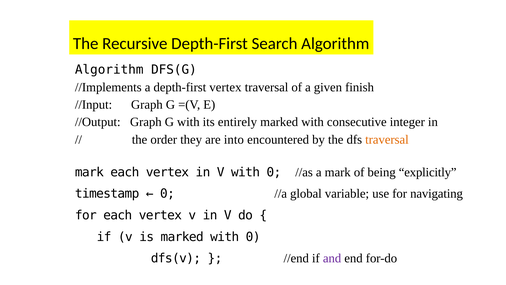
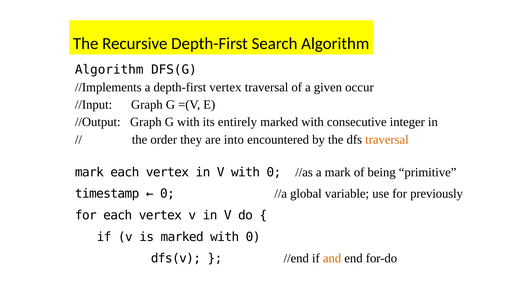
finish: finish -> occur
explicitly: explicitly -> primitive
navigating: navigating -> previously
and colour: purple -> orange
